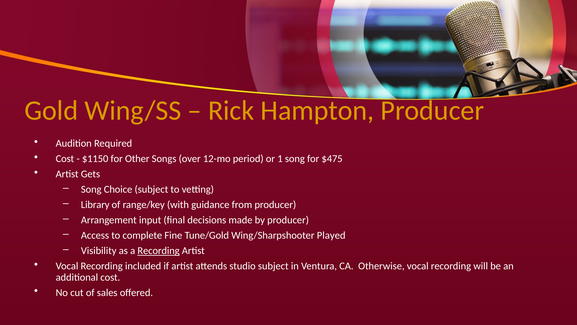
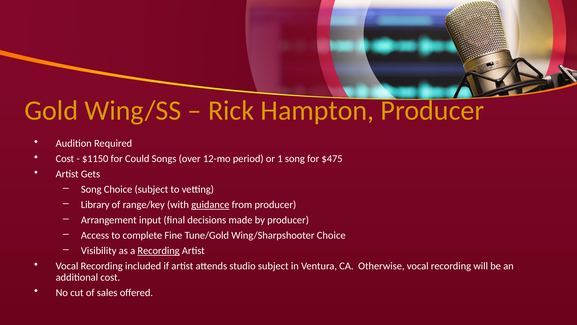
Other: Other -> Could
guidance underline: none -> present
Wing/Sharpshooter Played: Played -> Choice
